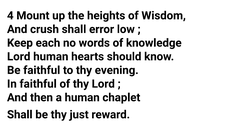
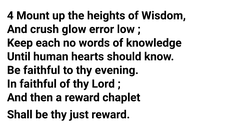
crush shall: shall -> glow
Lord at (19, 57): Lord -> Until
a human: human -> reward
